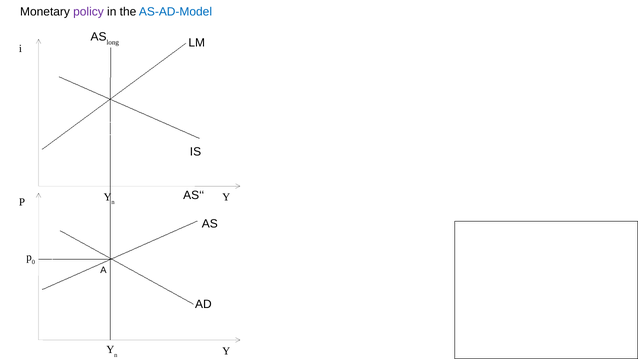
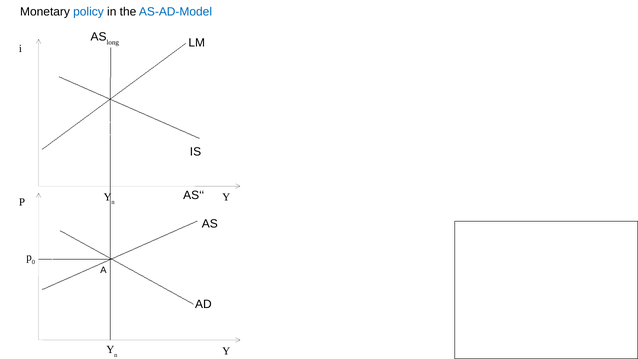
policy colour: purple -> blue
